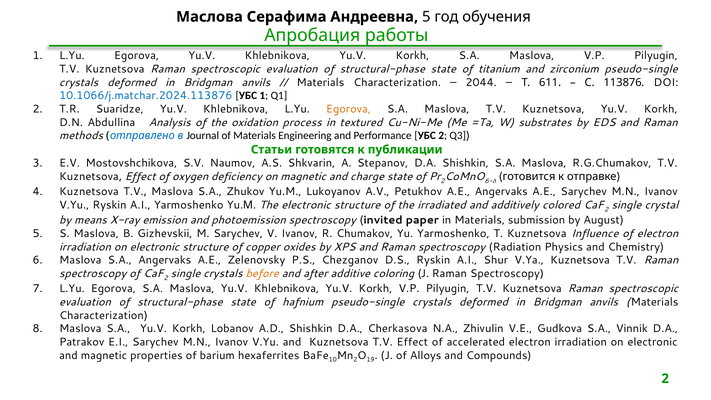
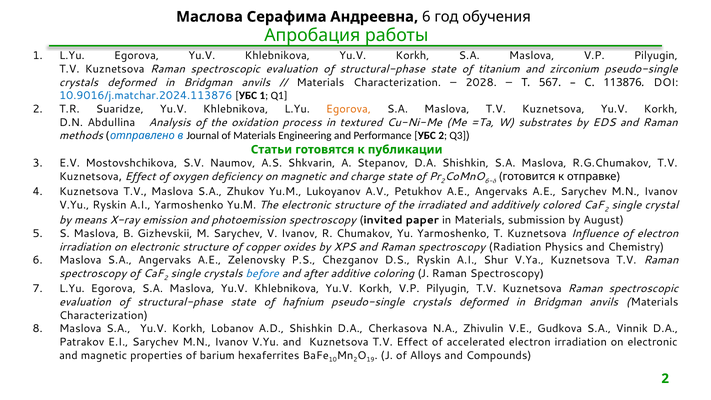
Андреевна 5: 5 -> 6
2044: 2044 -> 2028
611: 611 -> 567
10.1066/j.matchar.2024.113876: 10.1066/j.matchar.2024.113876 -> 10.9016/j.matchar.2024.113876
before colour: orange -> blue
